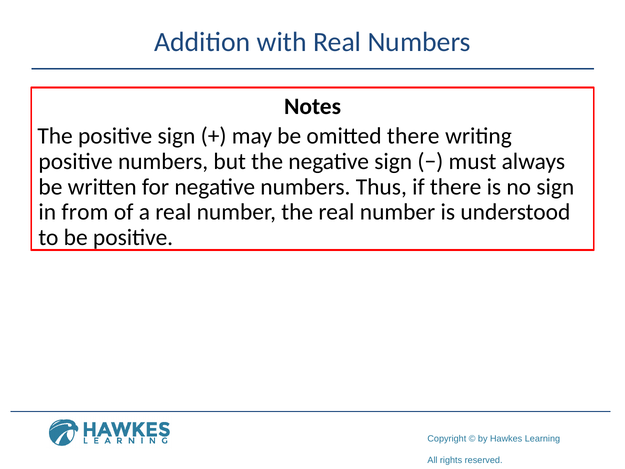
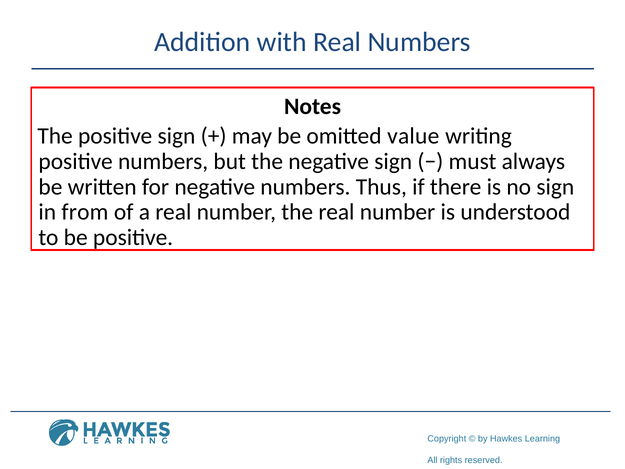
omitted there: there -> value
